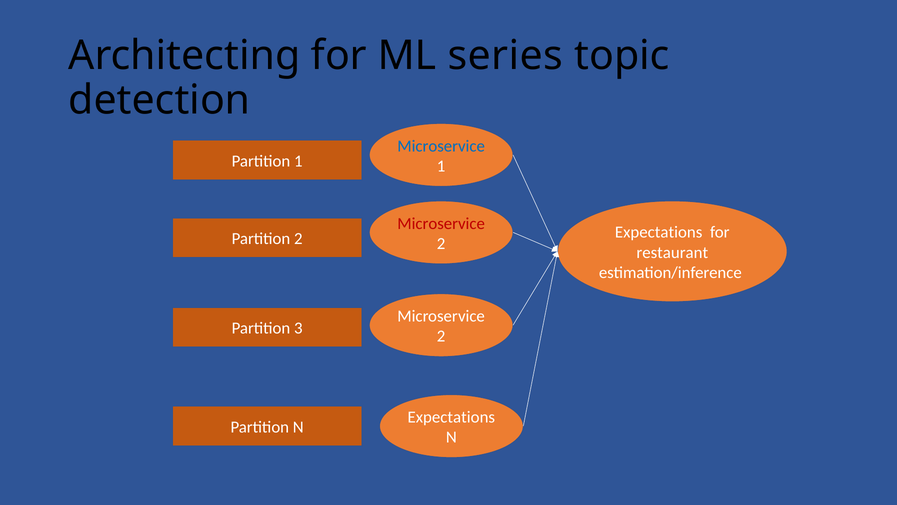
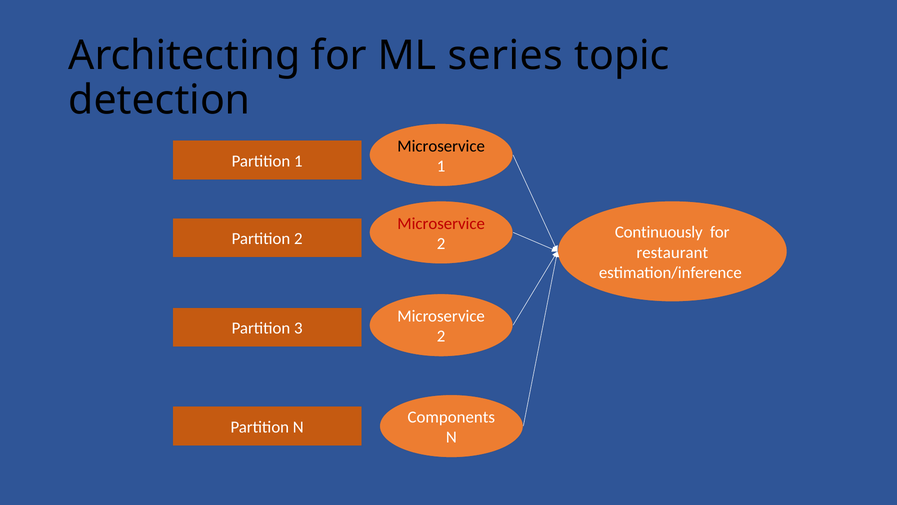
Microservice at (441, 146) colour: blue -> black
Expectations at (659, 232): Expectations -> Continuously
Expectations at (451, 417): Expectations -> Components
